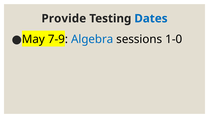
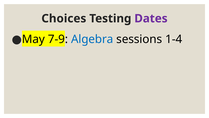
Provide: Provide -> Choices
Dates colour: blue -> purple
1-0: 1-0 -> 1-4
